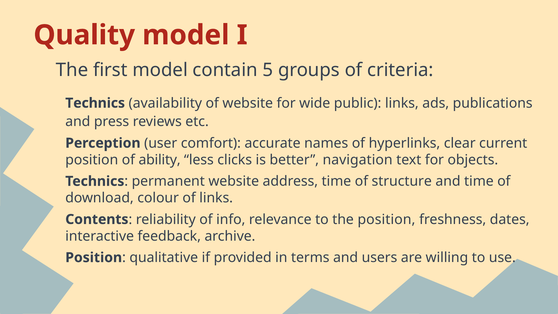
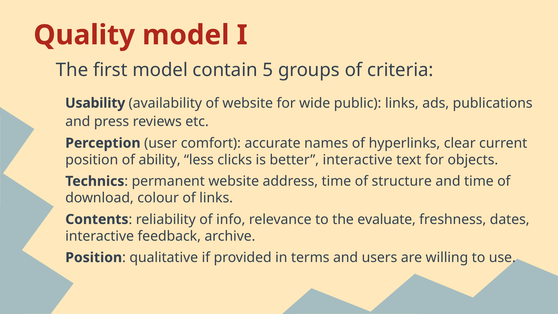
Technics at (95, 103): Technics -> Usability
better navigation: navigation -> interactive
the position: position -> evaluate
